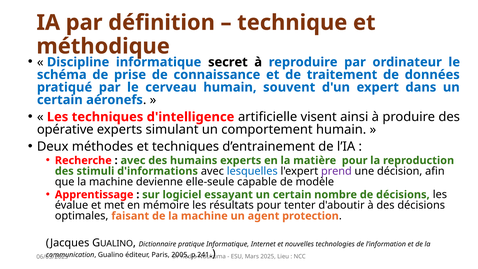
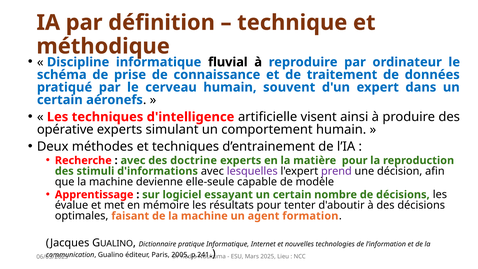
secret: secret -> fluvial
humains: humains -> doctrine
lesquelles colour: blue -> purple
protection: protection -> formation
